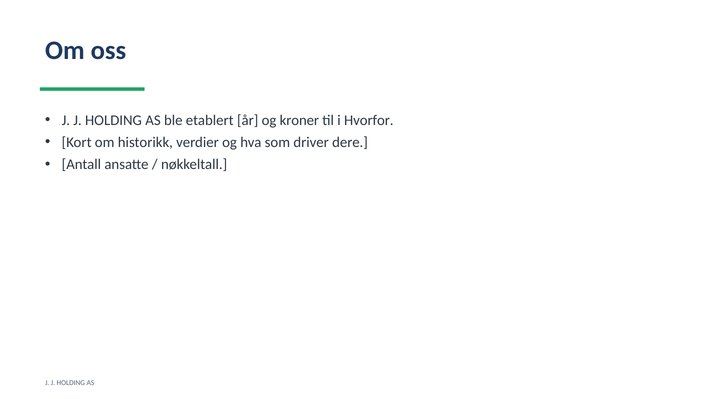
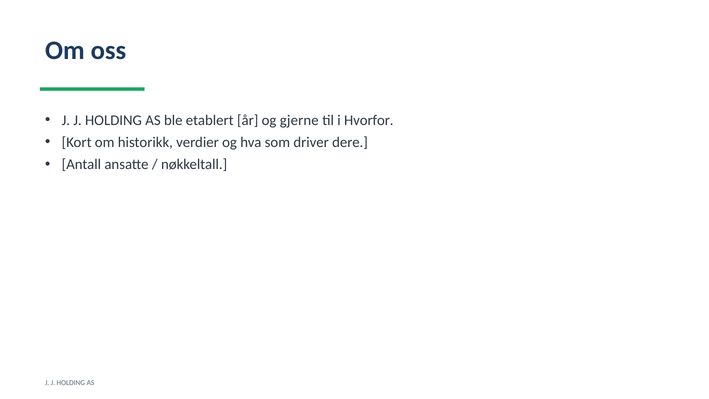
kroner: kroner -> gjerne
